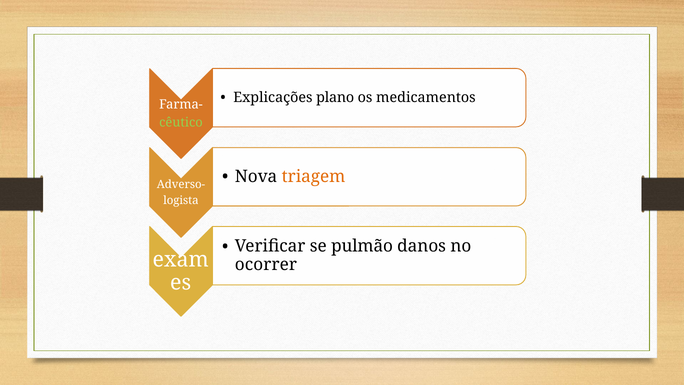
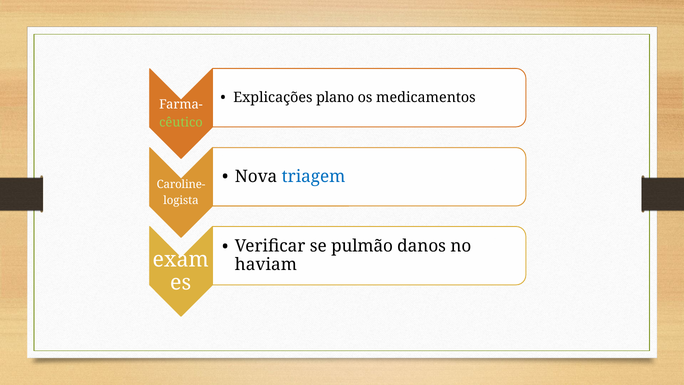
triagem colour: orange -> blue
Adverso-: Adverso- -> Caroline-
ocorrer: ocorrer -> haviam
